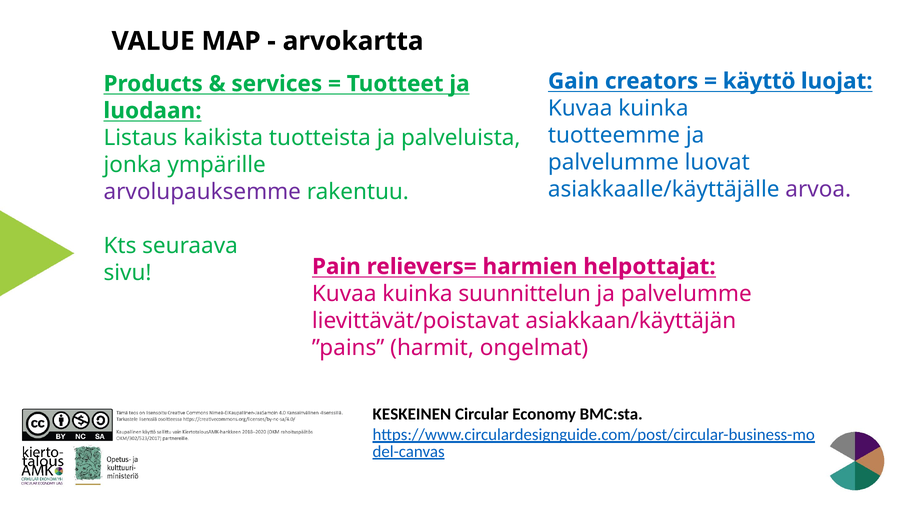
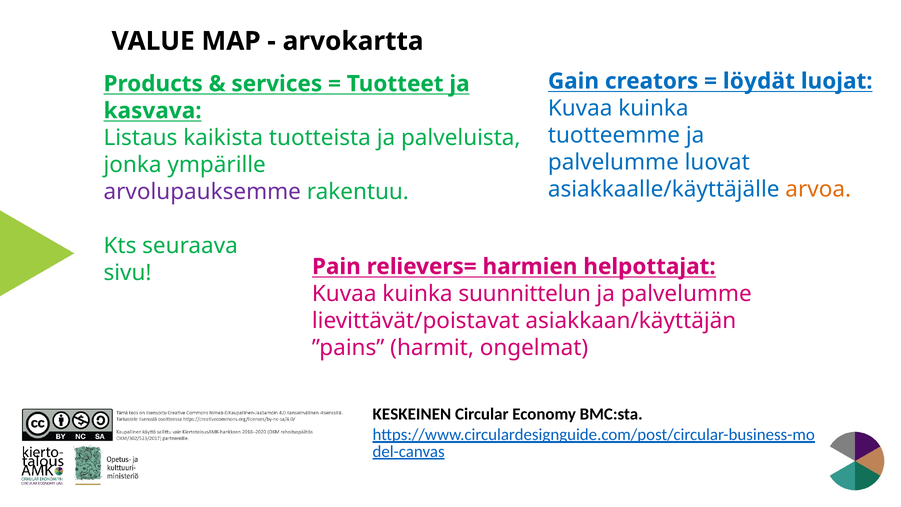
käyttö: käyttö -> löydät
luodaan: luodaan -> kasvava
arvoa colour: purple -> orange
